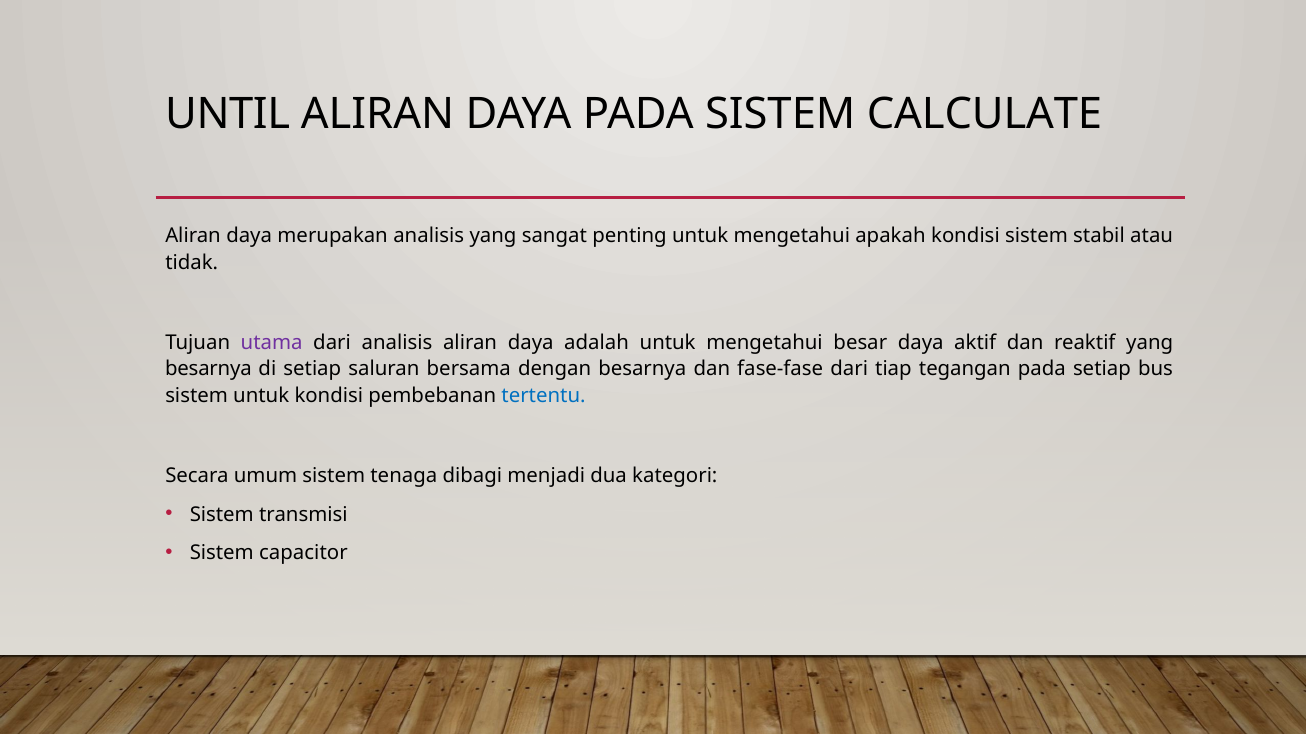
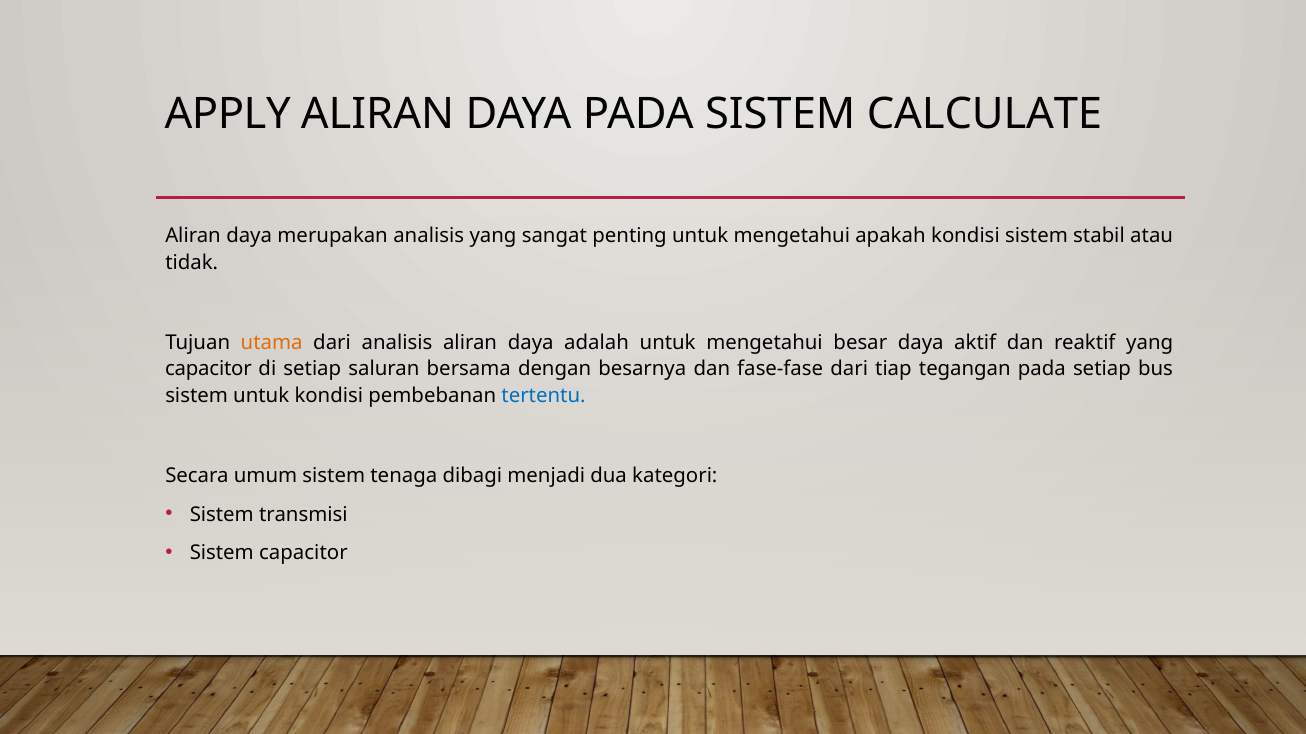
UNTIL: UNTIL -> APPLY
utama colour: purple -> orange
besarnya at (208, 369): besarnya -> capacitor
